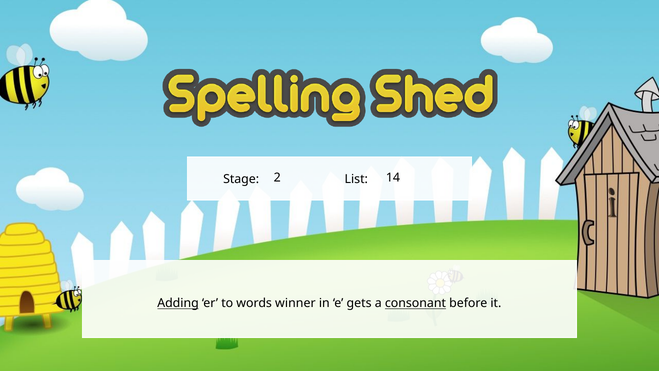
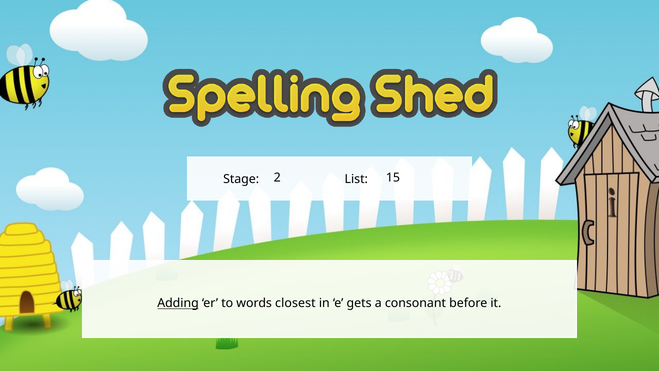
14: 14 -> 15
winner: winner -> closest
consonant underline: present -> none
